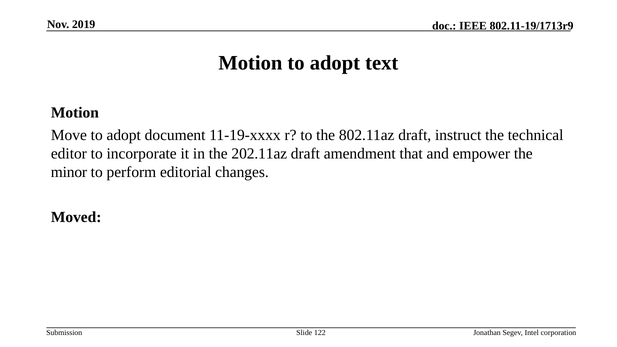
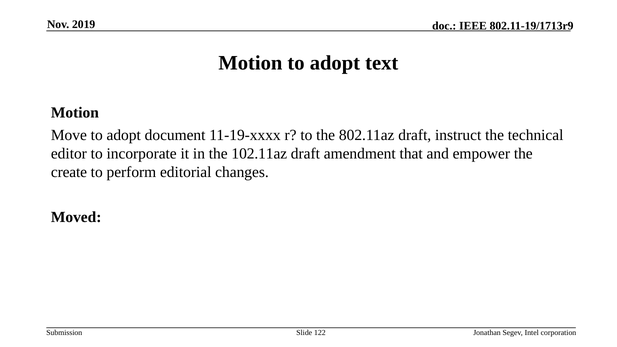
202.11az: 202.11az -> 102.11az
minor: minor -> create
